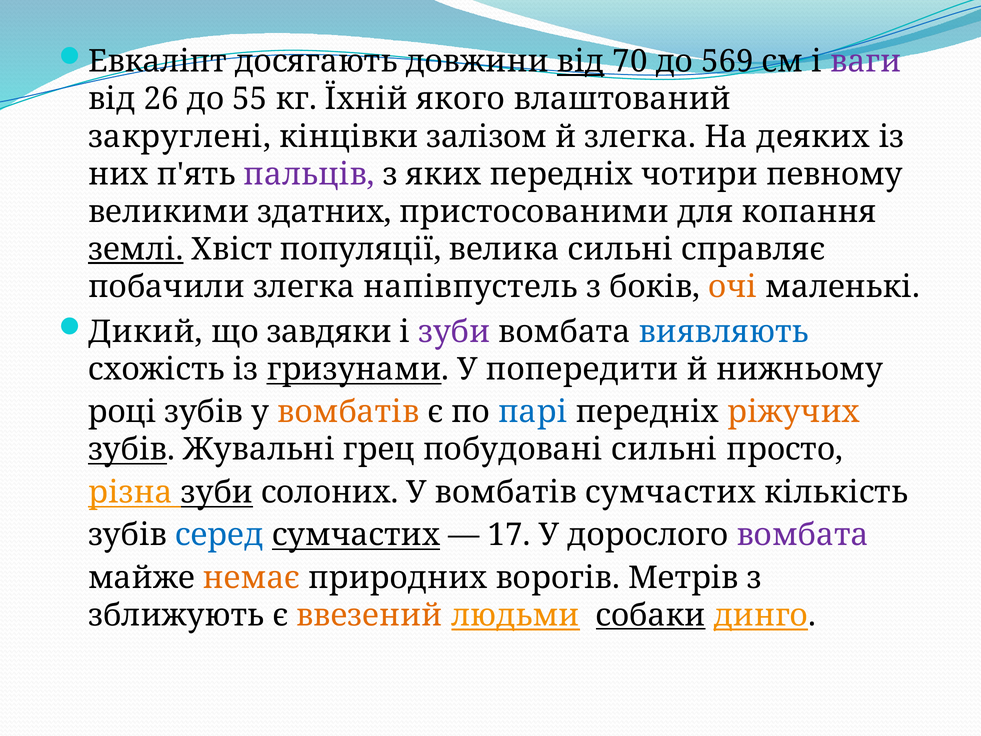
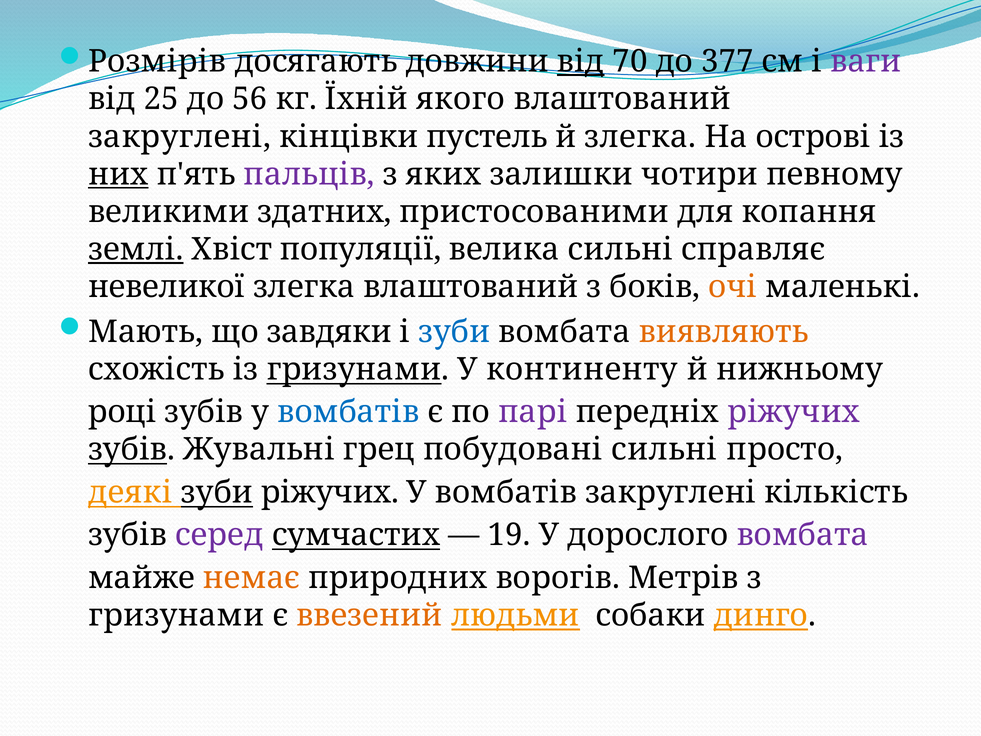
Евкаліпт: Евкаліпт -> Розмірів
569: 569 -> 377
26: 26 -> 25
55: 55 -> 56
залізом: залізом -> пустель
деяких: деяких -> острові
них underline: none -> present
яких передніх: передніх -> залишки
побачили: побачили -> невеликої
злегка напівпустель: напівпустель -> влаштований
Дикий: Дикий -> Мають
зуби at (454, 332) colour: purple -> blue
виявляють colour: blue -> orange
попередити: попередити -> континенту
вомбатів at (349, 412) colour: orange -> blue
парі colour: blue -> purple
ріжучих at (794, 412) colour: orange -> purple
різна: різна -> деякі
зуби солоних: солоних -> ріжучих
вомбатів сумчастих: сумчастих -> закруглені
серед colour: blue -> purple
17: 17 -> 19
зближують at (176, 615): зближують -> гризунами
собаки underline: present -> none
